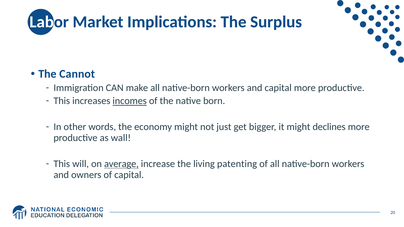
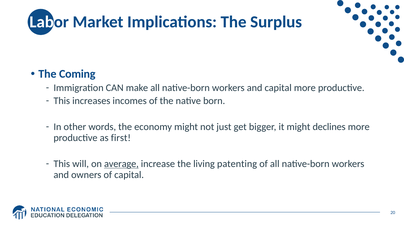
Cannot: Cannot -> Coming
incomes underline: present -> none
wall: wall -> first
